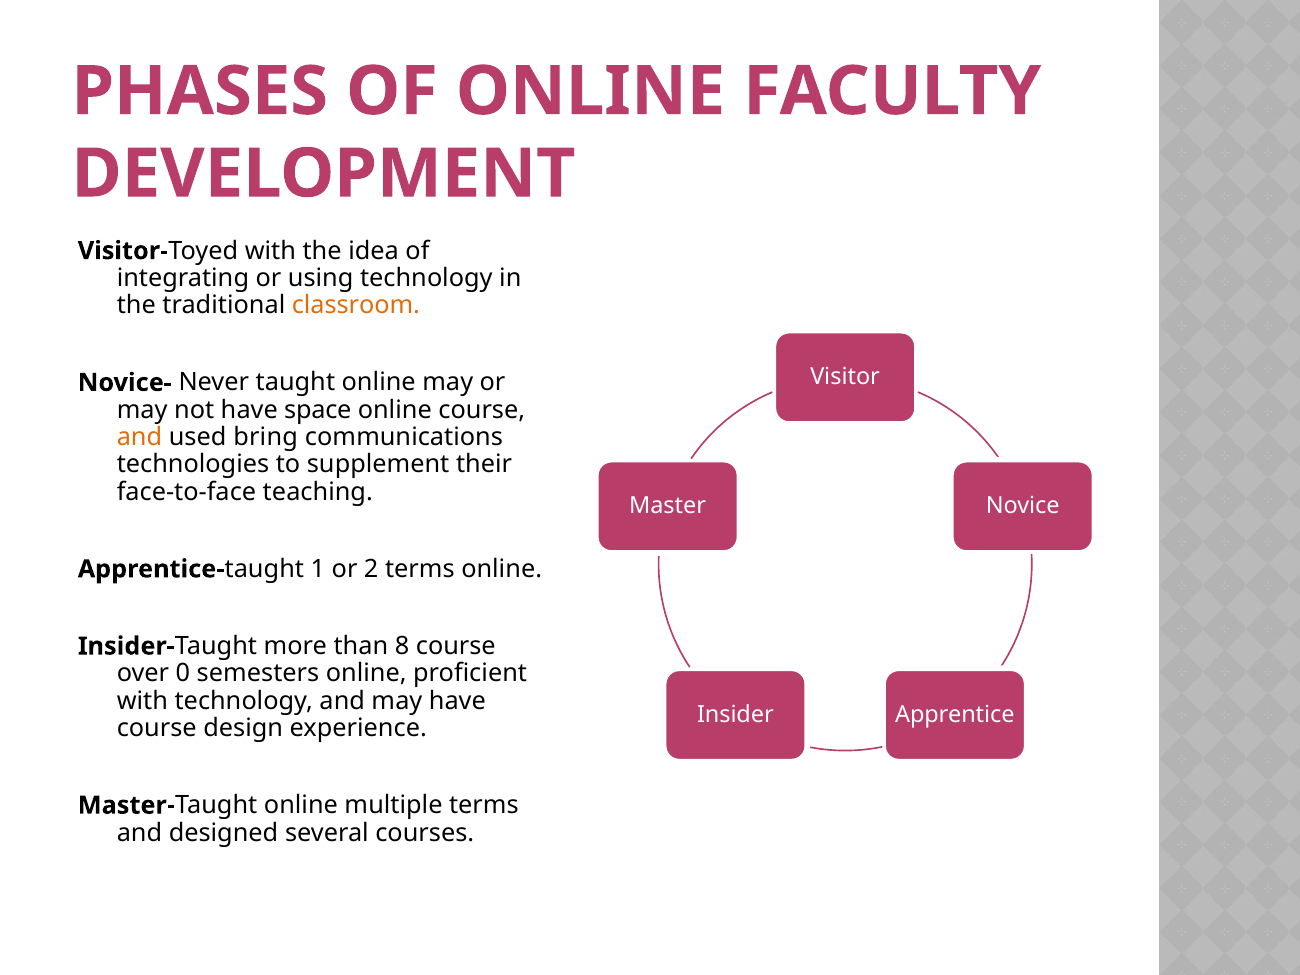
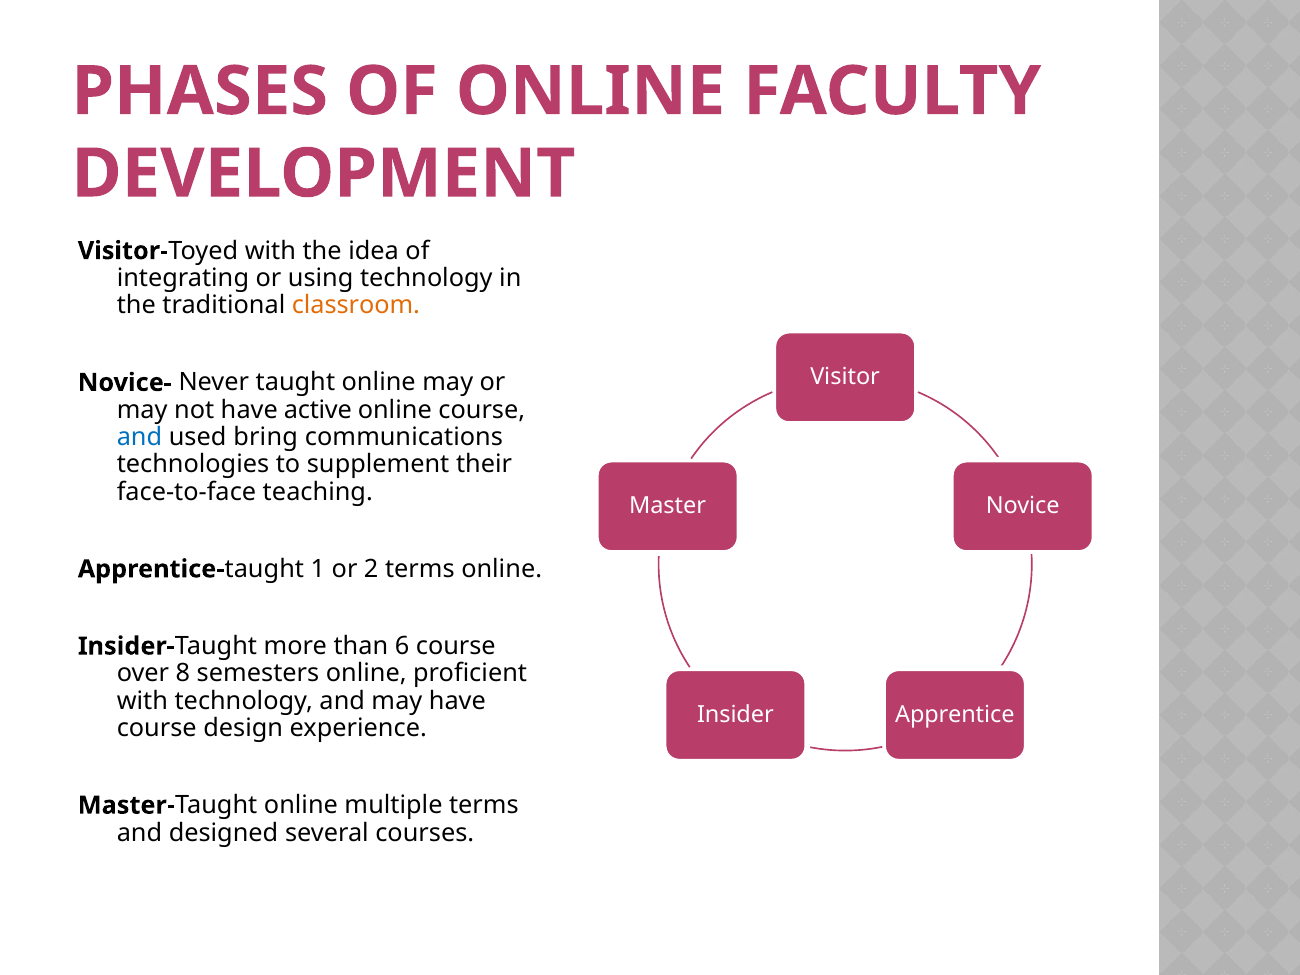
space: space -> active
and at (139, 437) colour: orange -> blue
8: 8 -> 6
0: 0 -> 8
